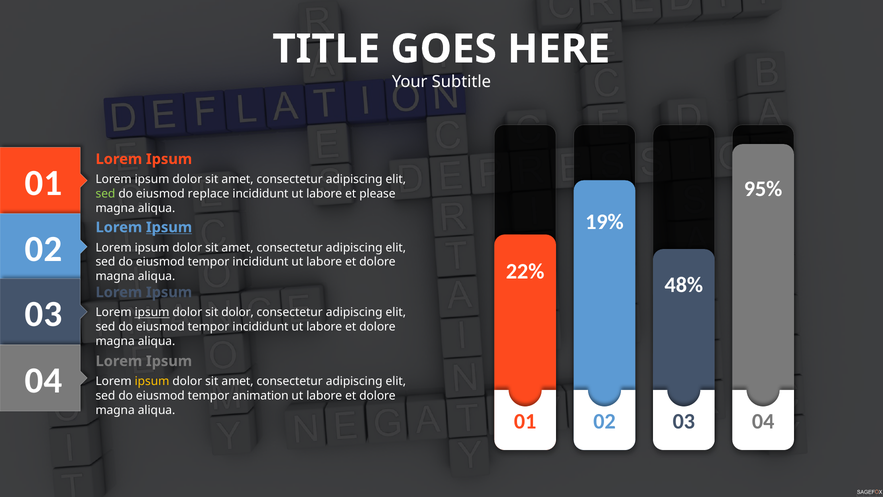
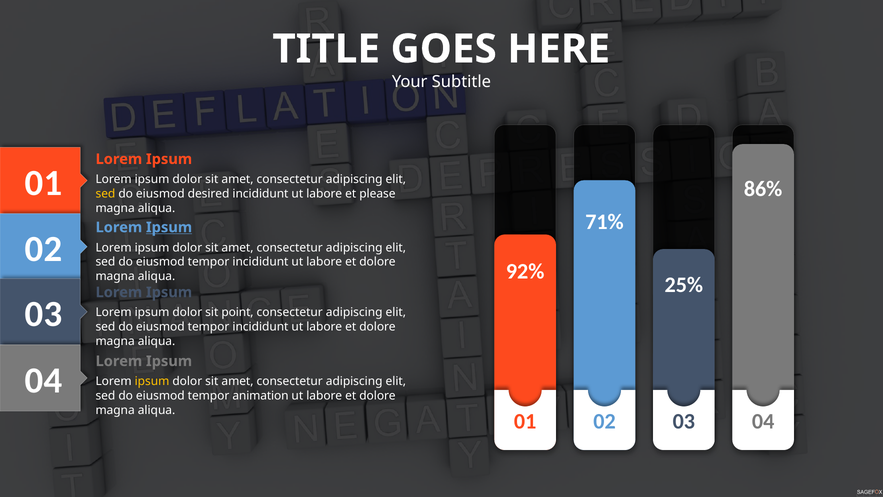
95%: 95% -> 86%
sed at (105, 194) colour: light green -> yellow
replace: replace -> desired
19%: 19% -> 71%
22%: 22% -> 92%
48%: 48% -> 25%
ipsum at (152, 312) underline: present -> none
sit dolor: dolor -> point
